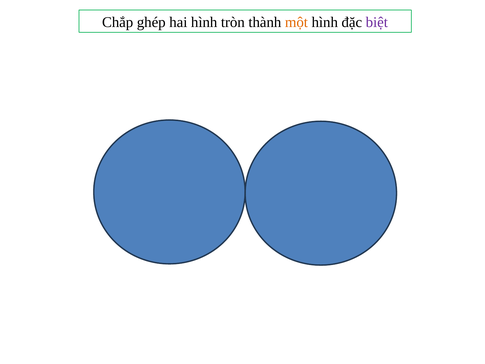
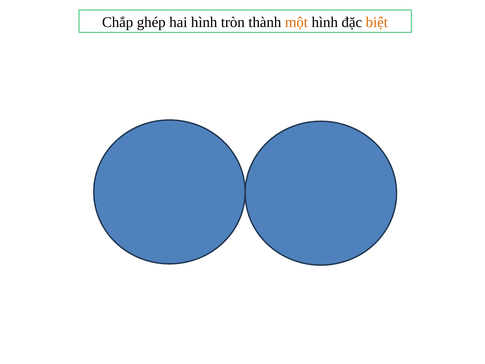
biệt colour: purple -> orange
